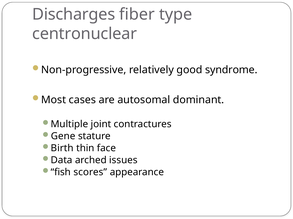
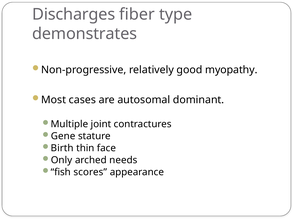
centronuclear: centronuclear -> demonstrates
syndrome: syndrome -> myopathy
Data: Data -> Only
issues: issues -> needs
